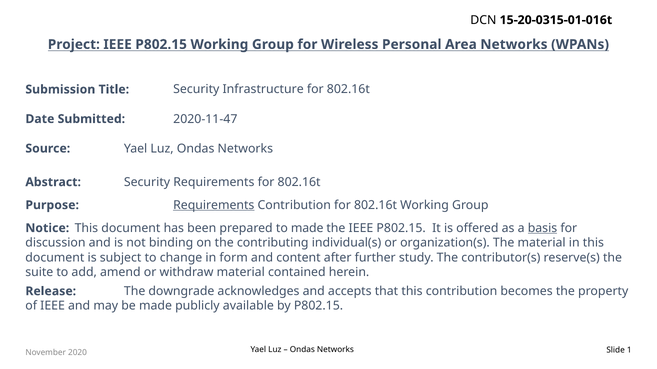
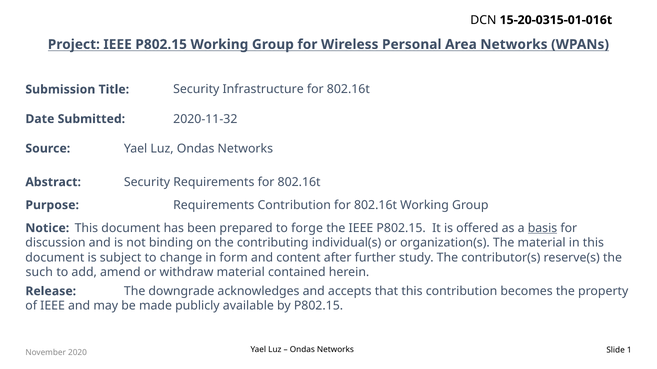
2020-11-47: 2020-11-47 -> 2020-11-32
Requirements at (214, 205) underline: present -> none
to made: made -> forge
suite: suite -> such
